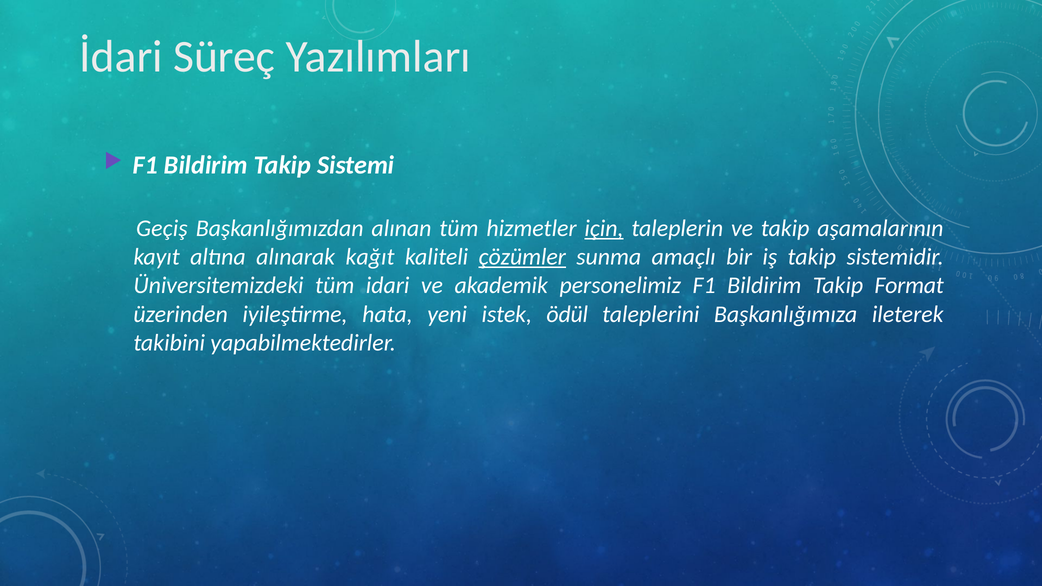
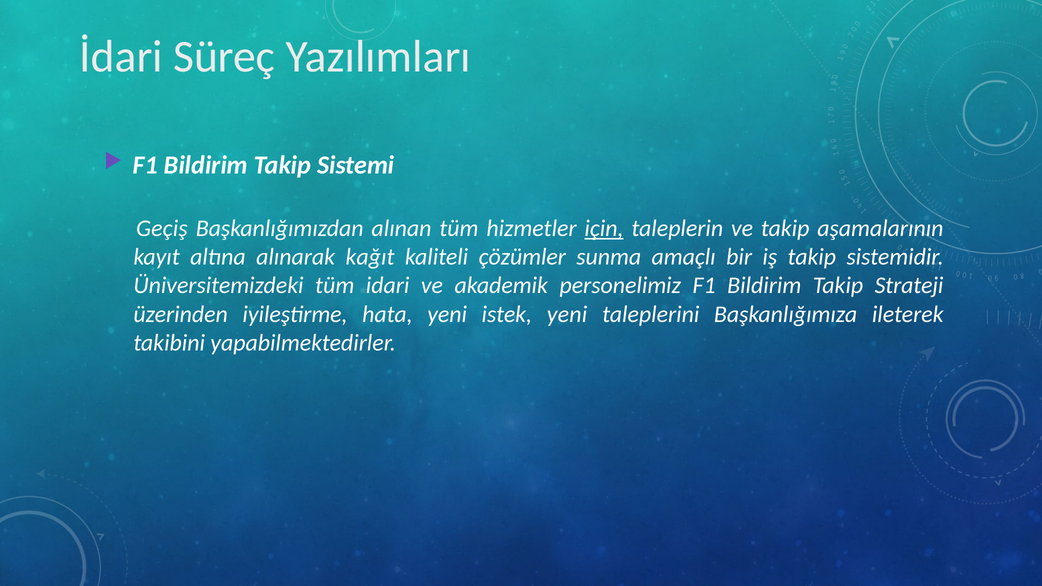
çözümler underline: present -> none
Format: Format -> Strateji
istek ödül: ödül -> yeni
